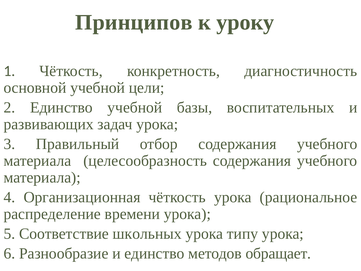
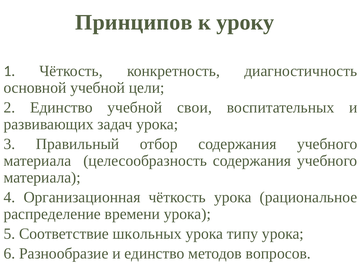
базы: базы -> свои
обращает: обращает -> вопросов
